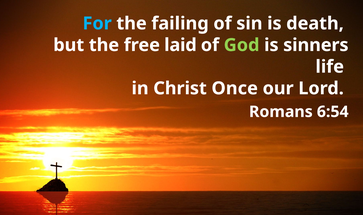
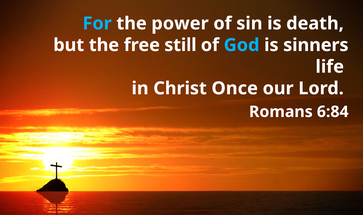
failing: failing -> power
laid: laid -> still
God colour: light green -> light blue
6:54: 6:54 -> 6:84
